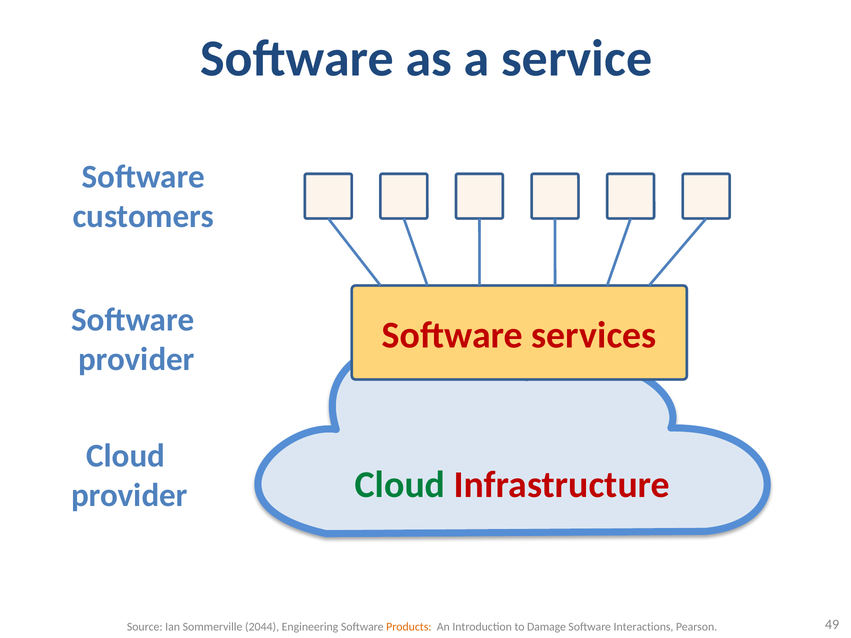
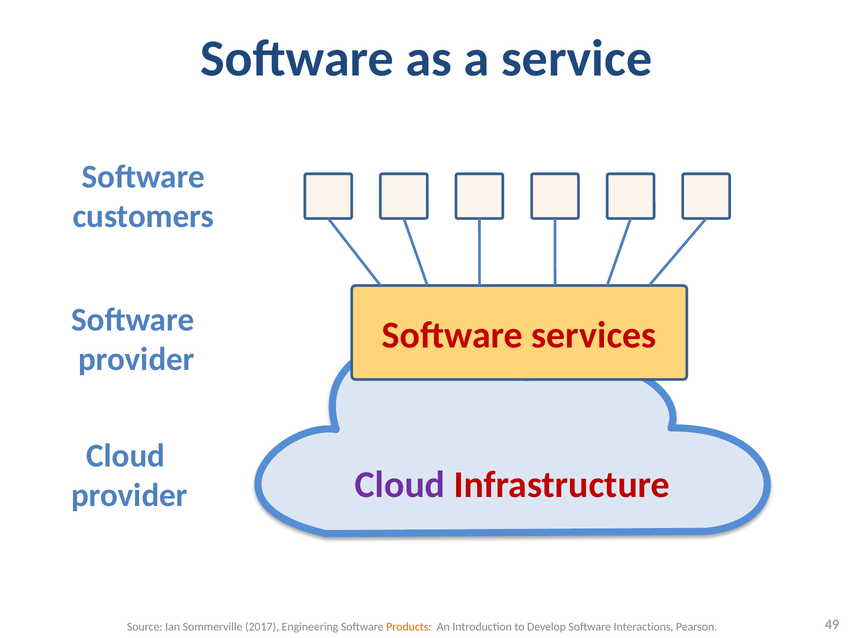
Cloud at (400, 485) colour: green -> purple
2044: 2044 -> 2017
Damage: Damage -> Develop
